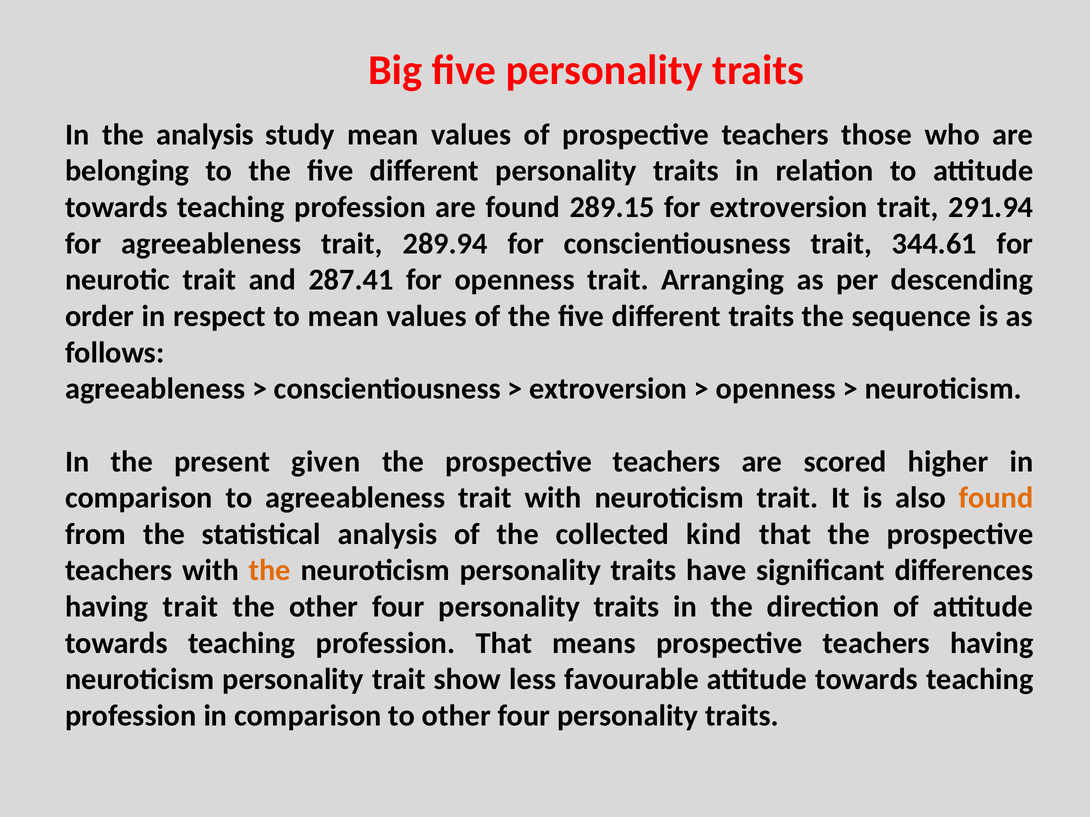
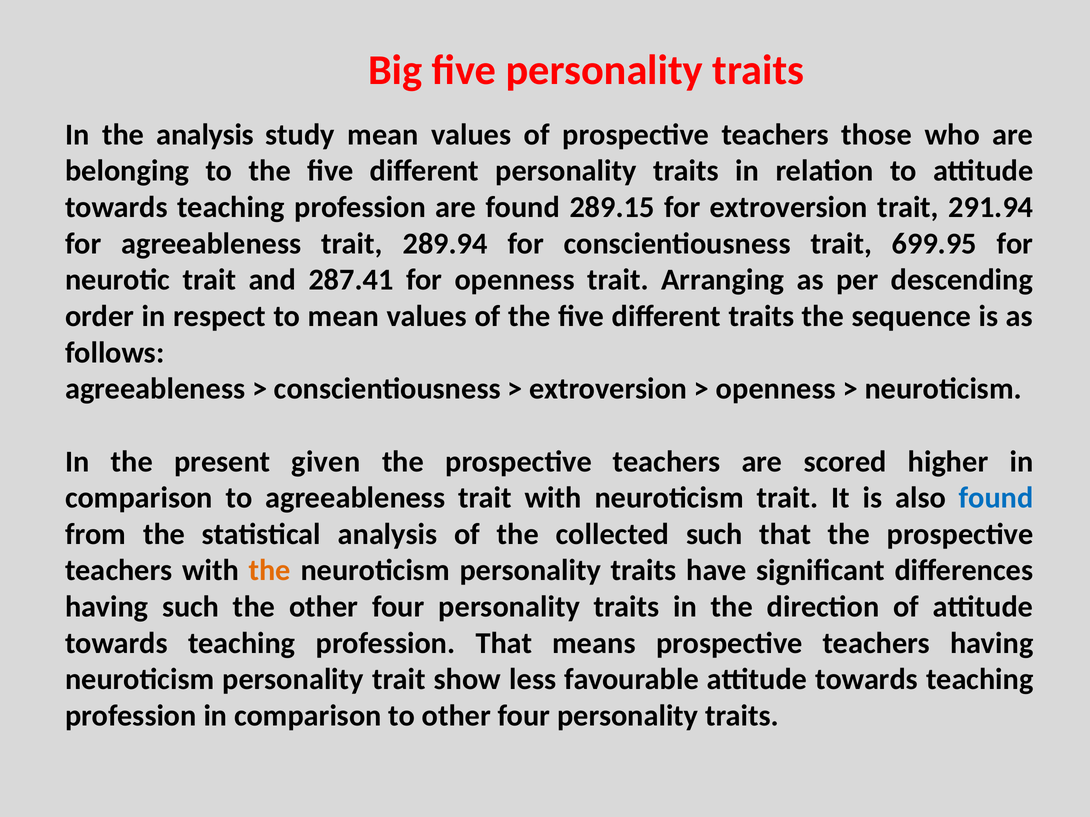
344.61: 344.61 -> 699.95
found at (996, 498) colour: orange -> blue
collected kind: kind -> such
having trait: trait -> such
